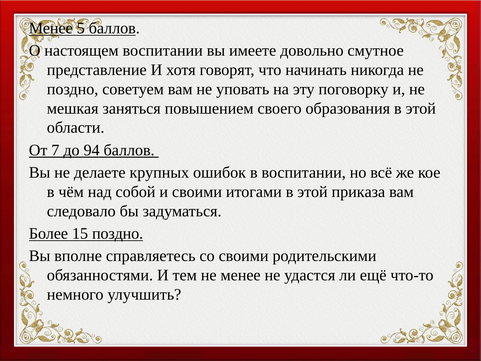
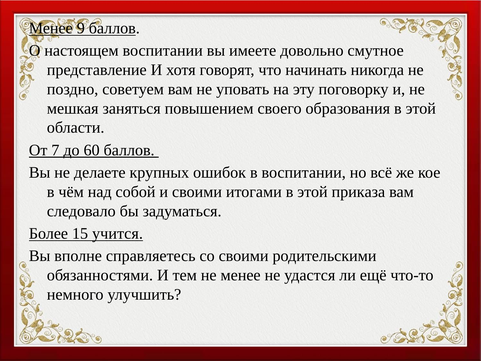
5: 5 -> 9
94: 94 -> 60
15 поздно: поздно -> учится
